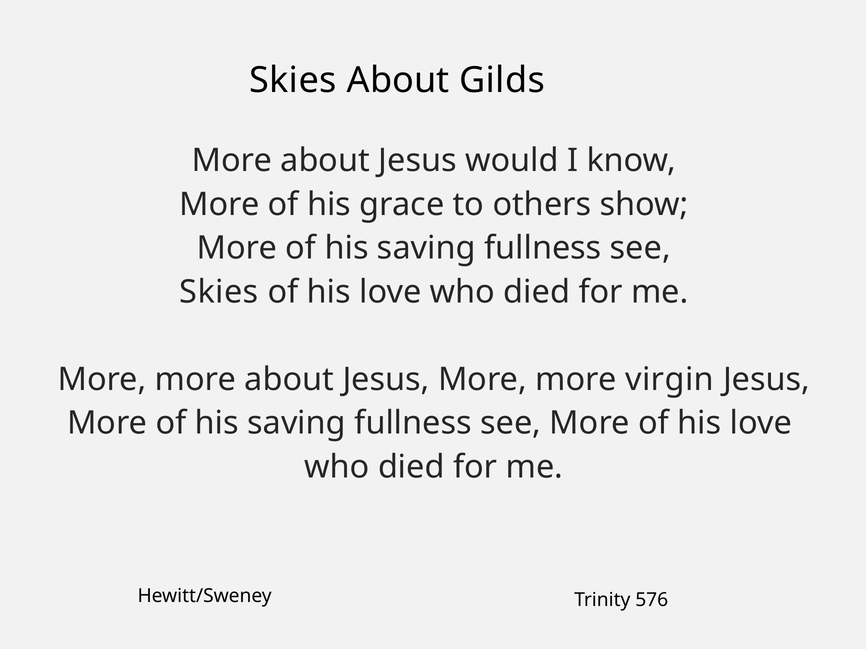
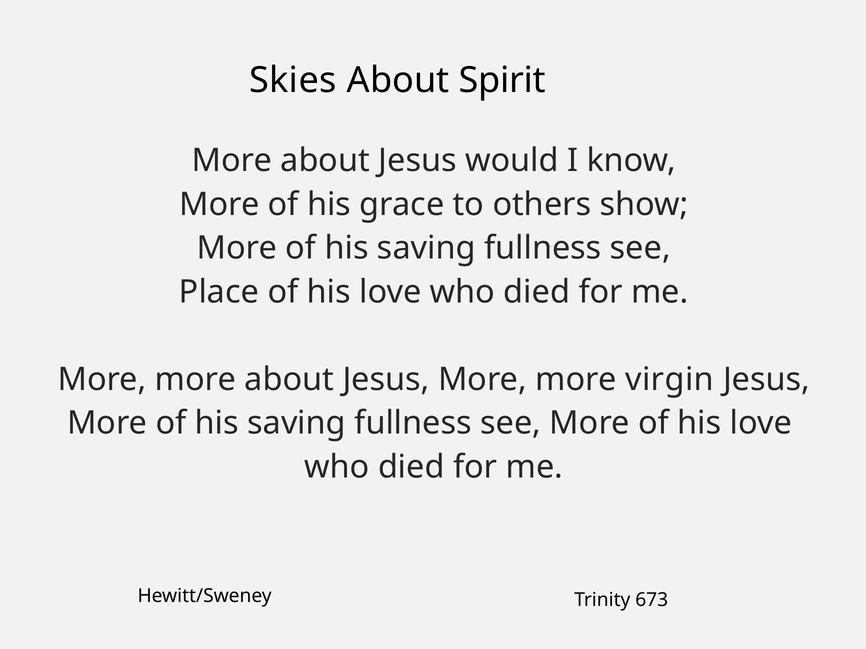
Gilds: Gilds -> Spirit
Skies at (219, 292): Skies -> Place
576: 576 -> 673
